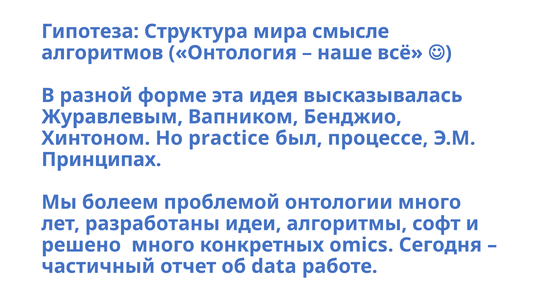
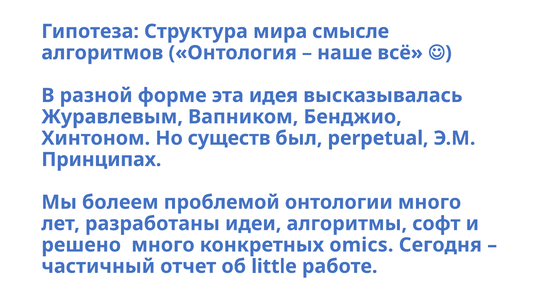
practice: practice -> существ
процессе: процессе -> perpetual
data: data -> little
